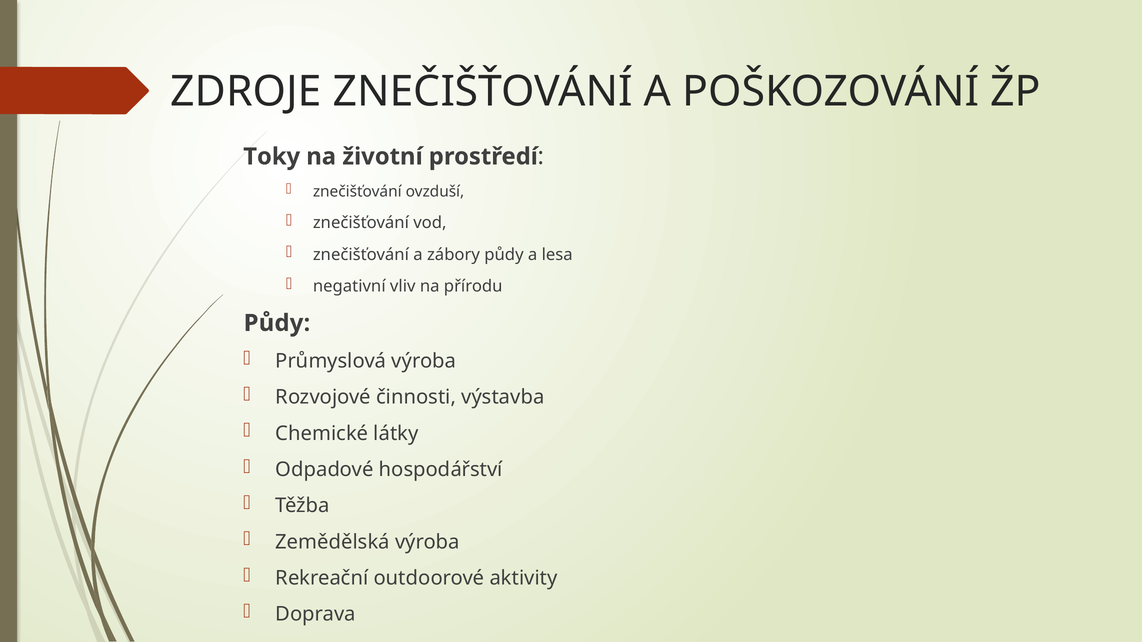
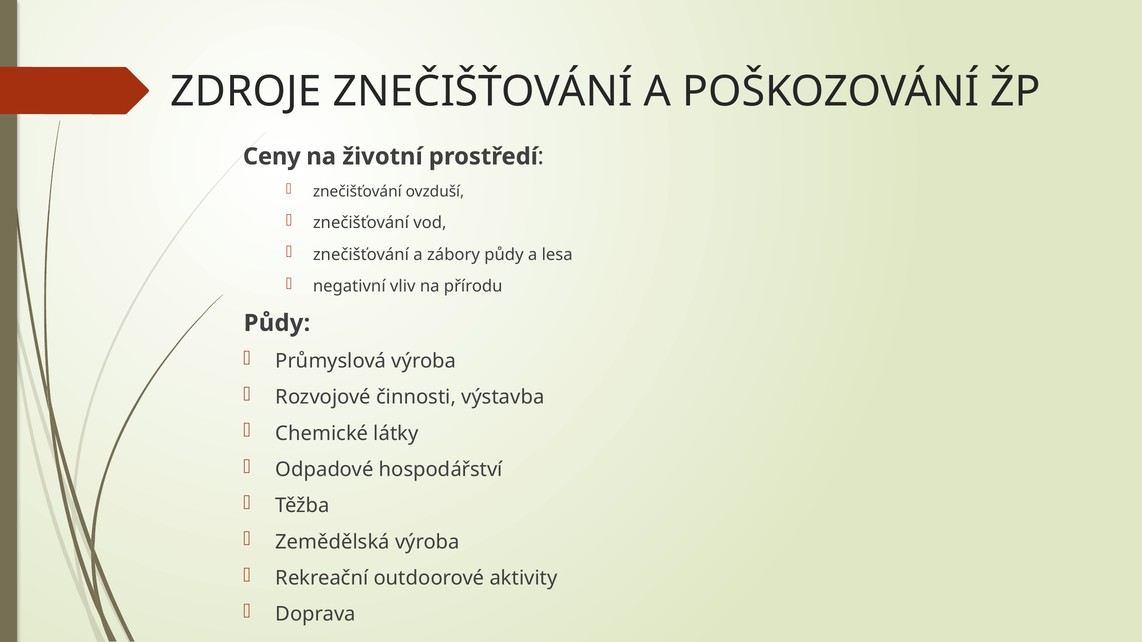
Toky: Toky -> Ceny
